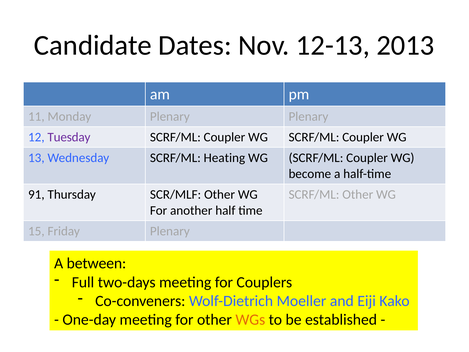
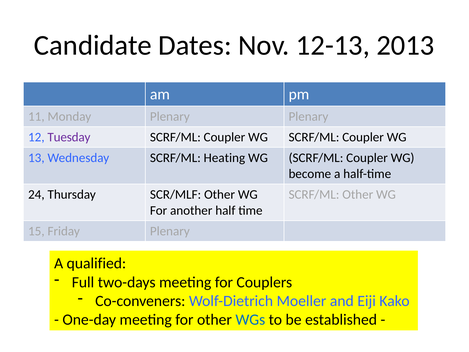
91: 91 -> 24
between: between -> qualified
WGs colour: orange -> blue
